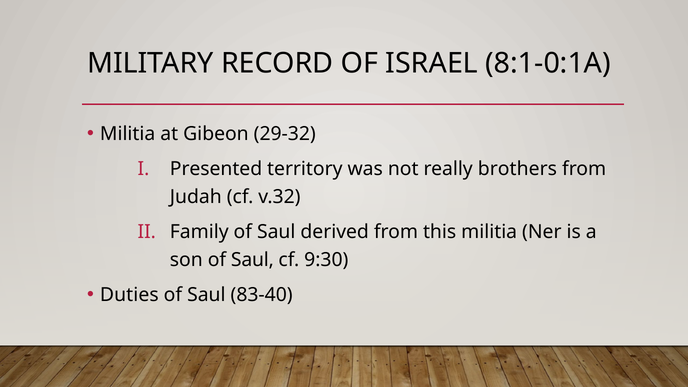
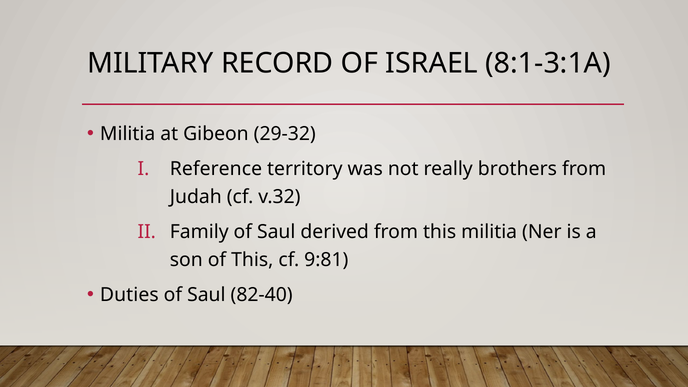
8:1-0:1A: 8:1-0:1A -> 8:1-3:1A
Presented: Presented -> Reference
son of Saul: Saul -> This
9:30: 9:30 -> 9:81
83-40: 83-40 -> 82-40
